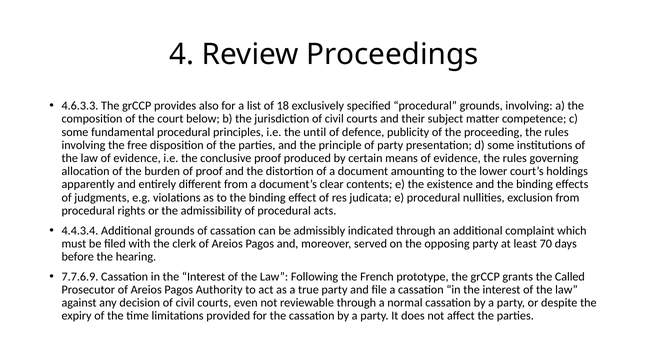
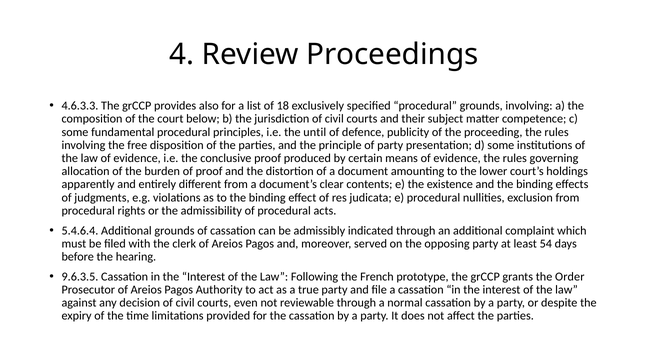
4.4.3.4: 4.4.3.4 -> 5.4.6.4
70: 70 -> 54
7.7.6.9: 7.7.6.9 -> 9.6.3.5
Called: Called -> Order
